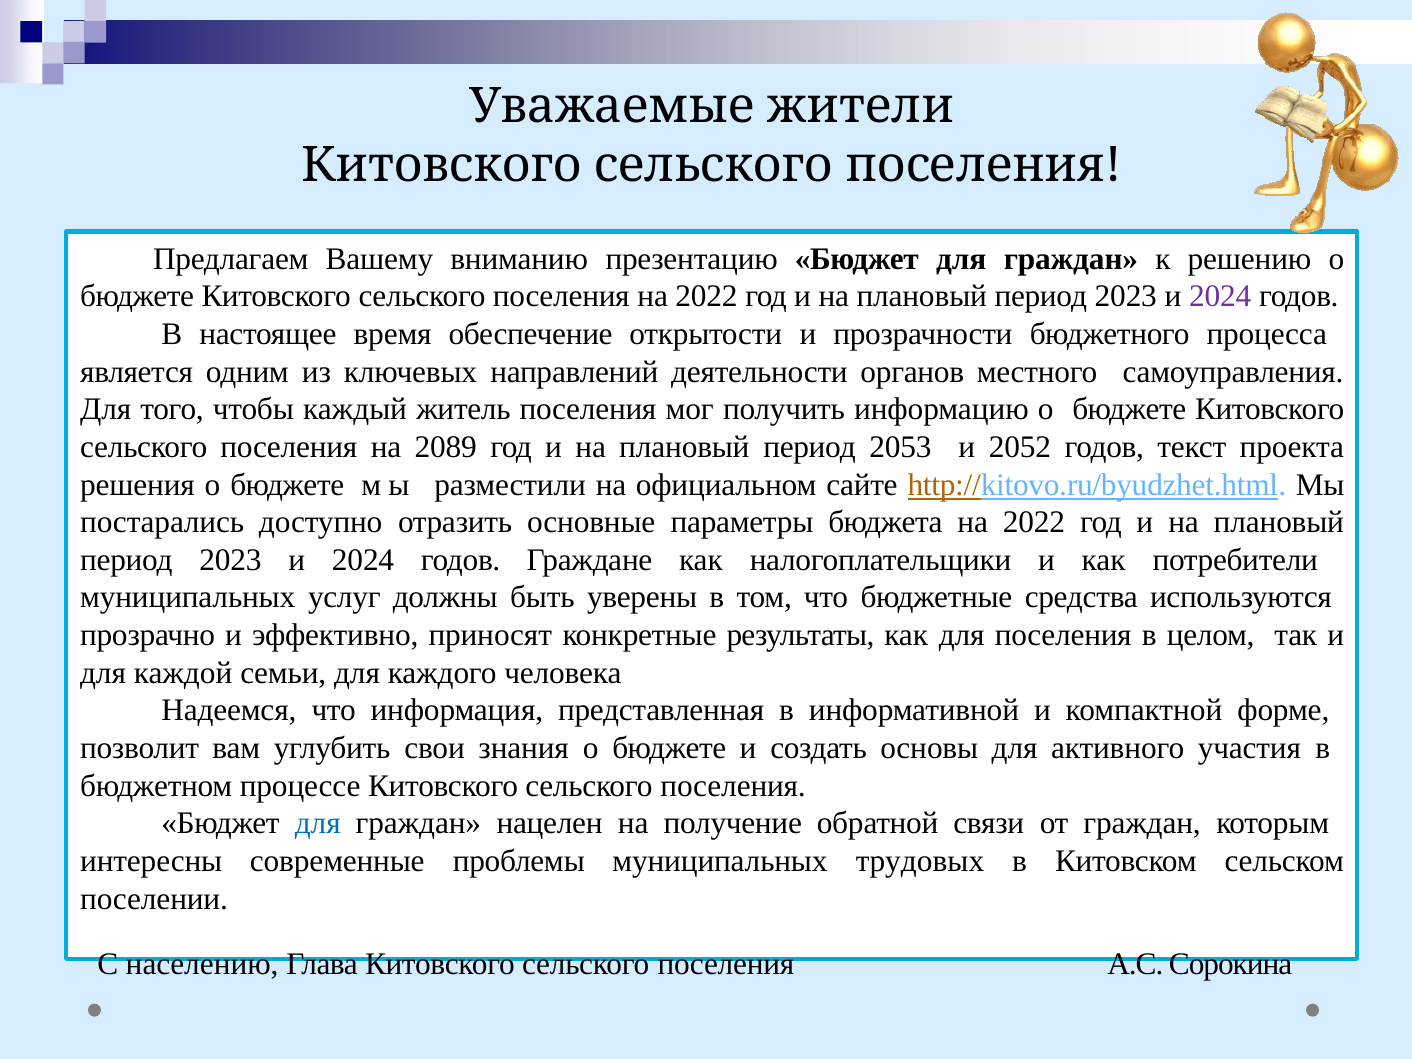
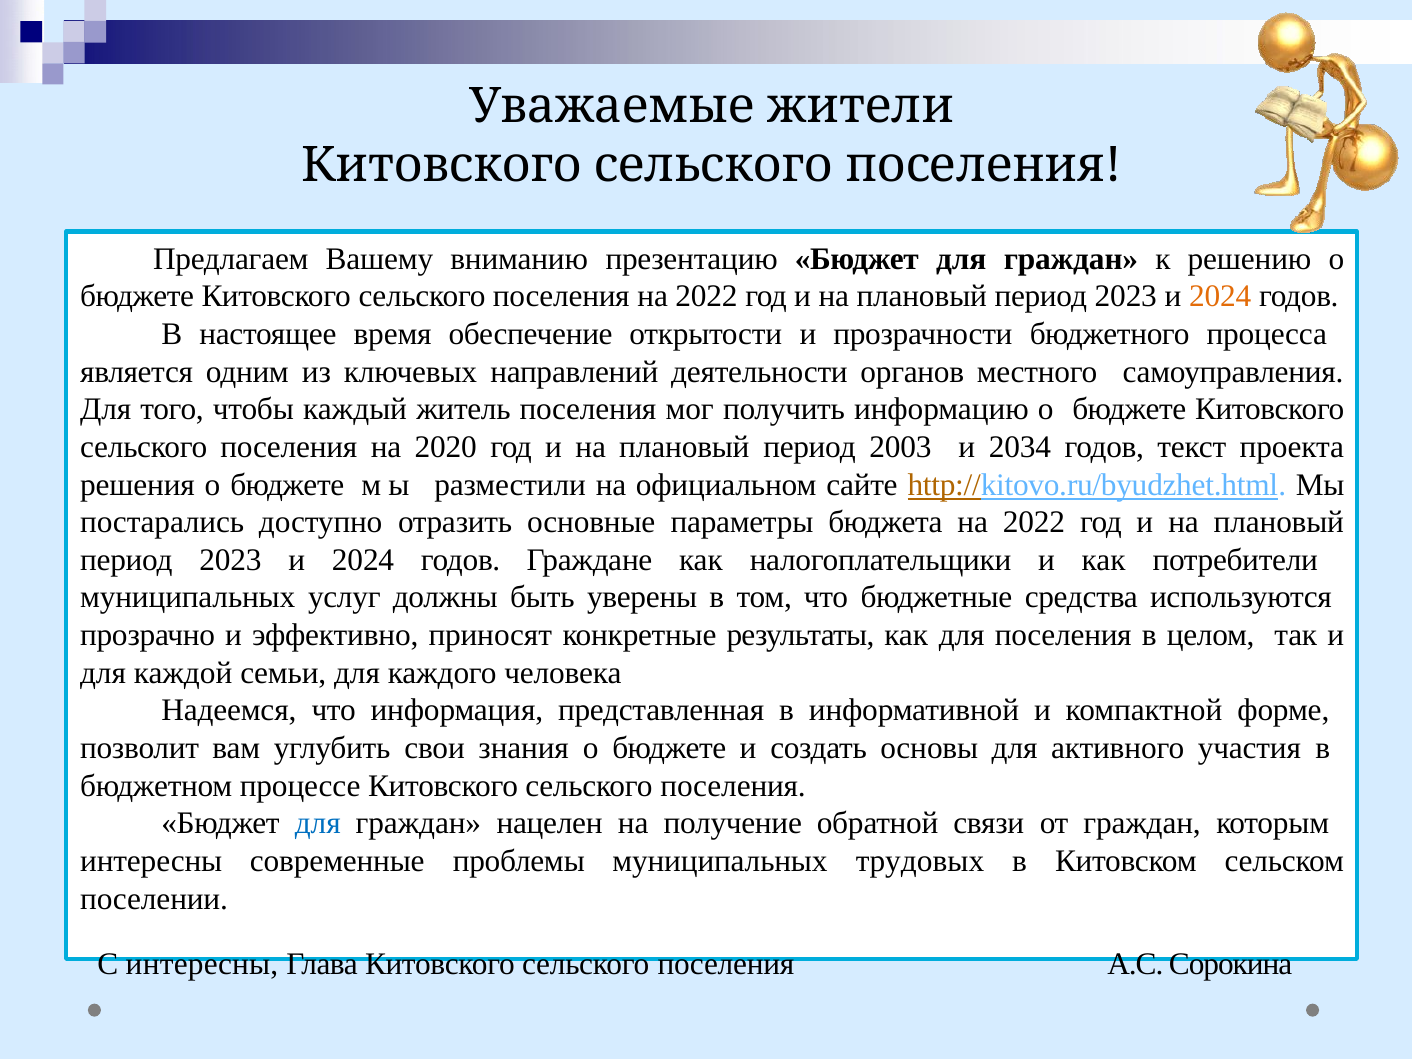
2024 at (1220, 297) colour: purple -> orange
2089: 2089 -> 2020
2053: 2053 -> 2003
2052: 2052 -> 2034
С населению: населению -> интересны
